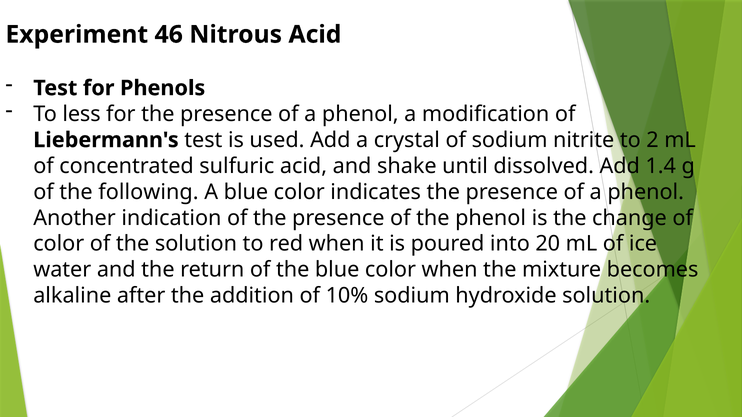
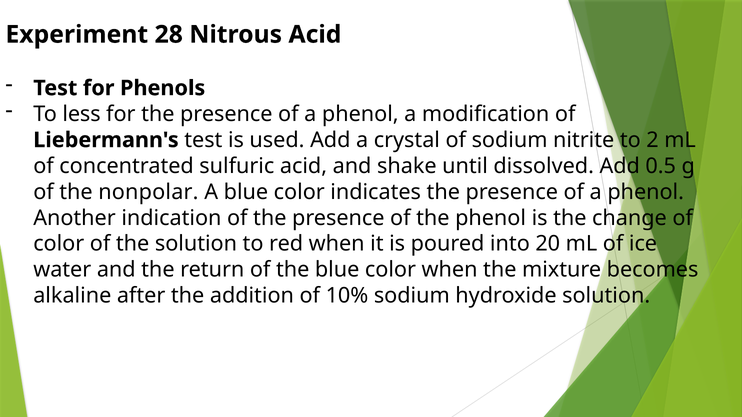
46: 46 -> 28
1.4: 1.4 -> 0.5
following: following -> nonpolar
